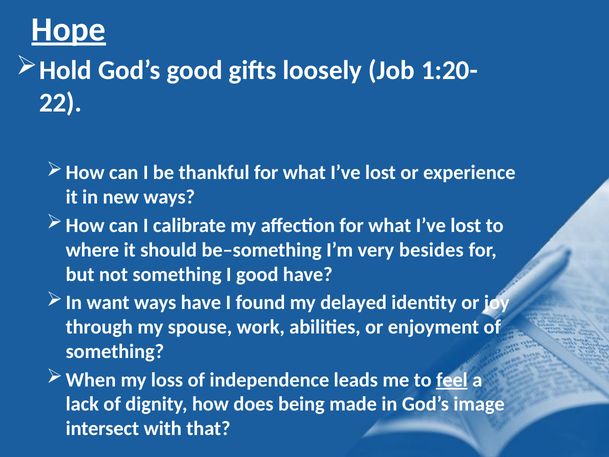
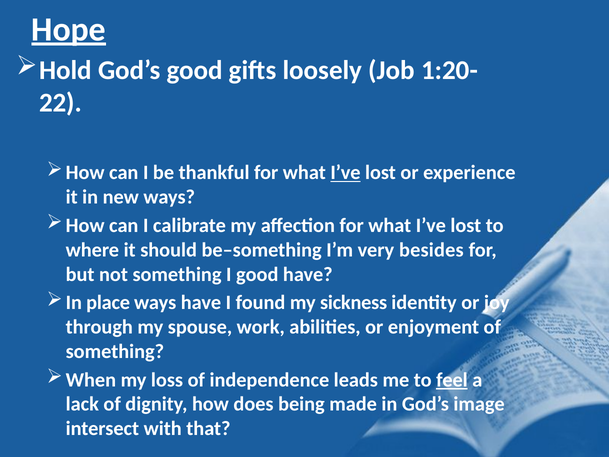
I’ve at (345, 173) underline: none -> present
want: want -> place
delayed: delayed -> sickness
